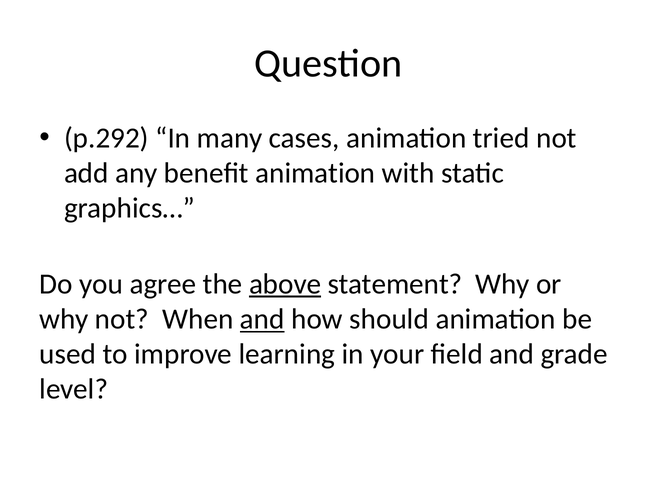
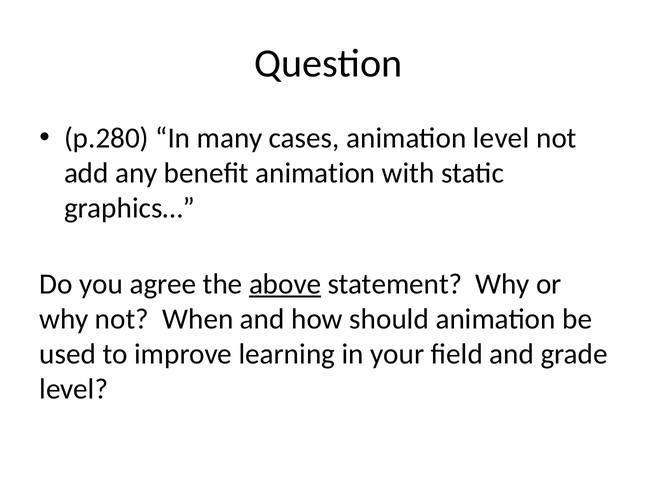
p.292: p.292 -> p.280
animation tried: tried -> level
and at (262, 319) underline: present -> none
